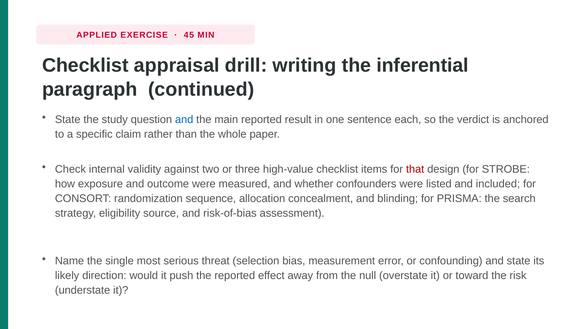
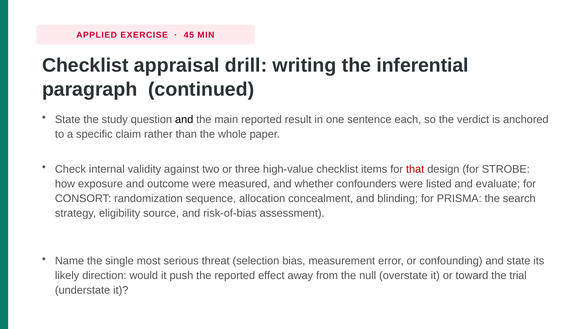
and at (184, 119) colour: blue -> black
included: included -> evaluate
risk: risk -> trial
